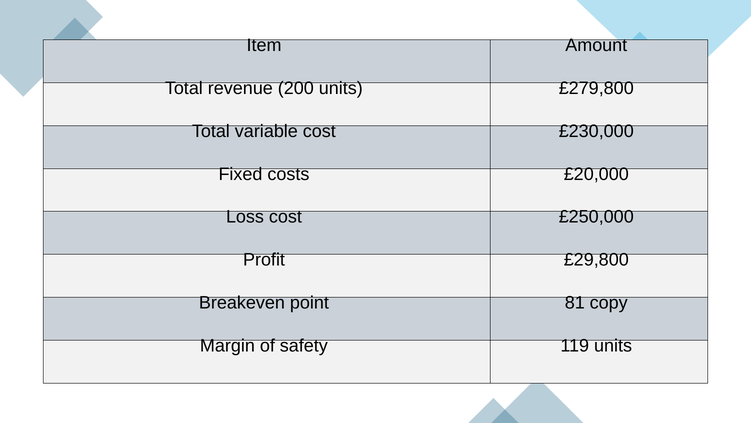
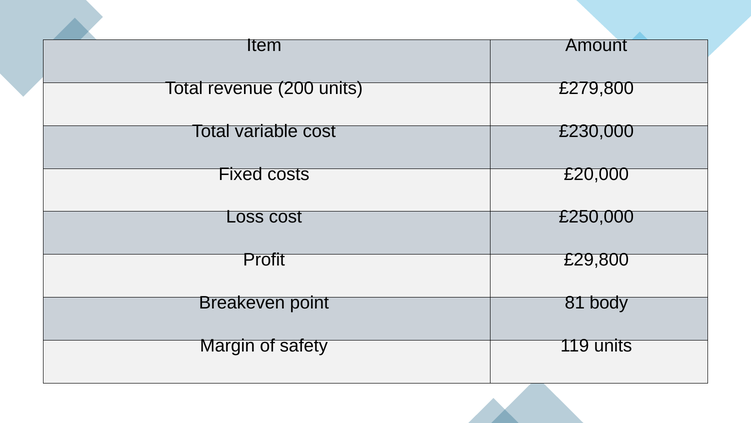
copy: copy -> body
